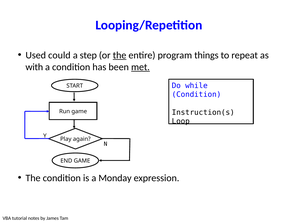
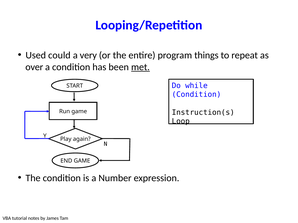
step: step -> very
the at (120, 55) underline: present -> none
with: with -> over
Monday: Monday -> Number
